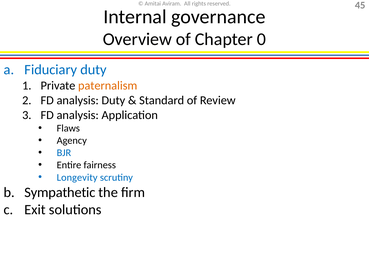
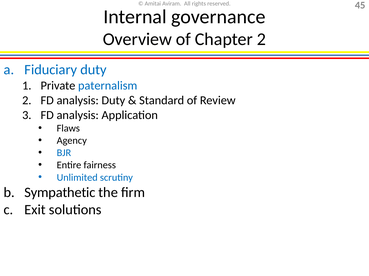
Chapter 0: 0 -> 2
paternalism colour: orange -> blue
Longevity: Longevity -> Unlimited
